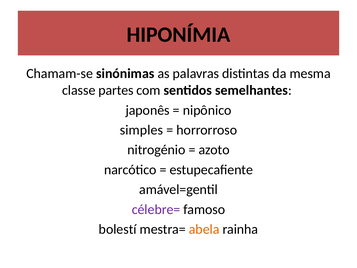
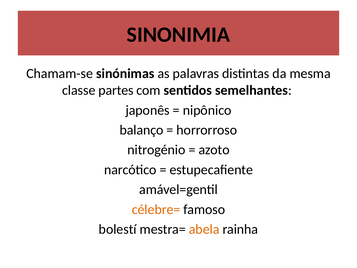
HIPONÍMIA: HIPONÍMIA -> SINONIMIA
simples: simples -> balanço
célebre= colour: purple -> orange
